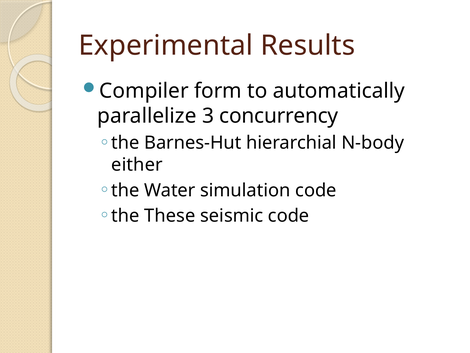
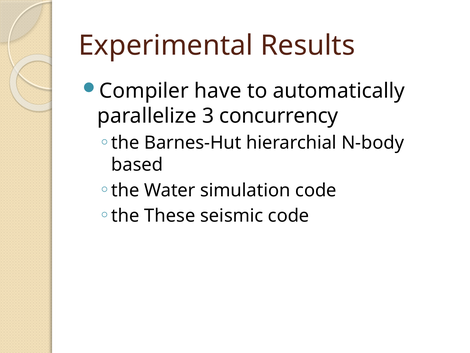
form: form -> have
either: either -> based
